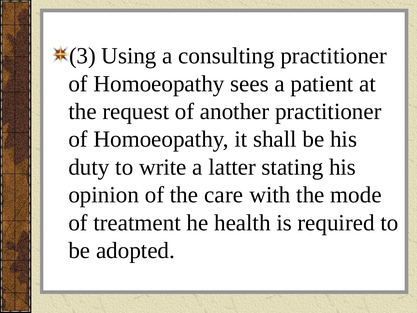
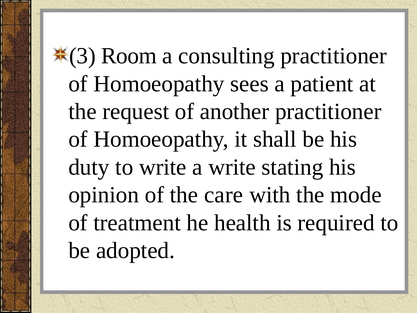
Using: Using -> Room
a latter: latter -> write
